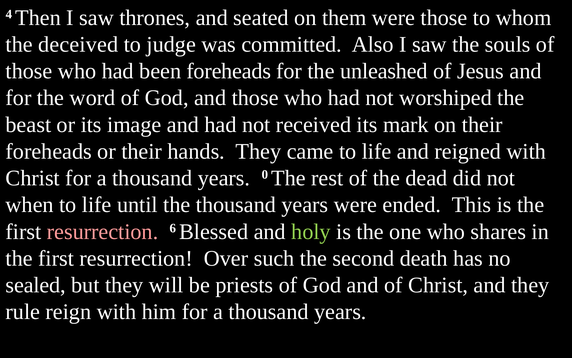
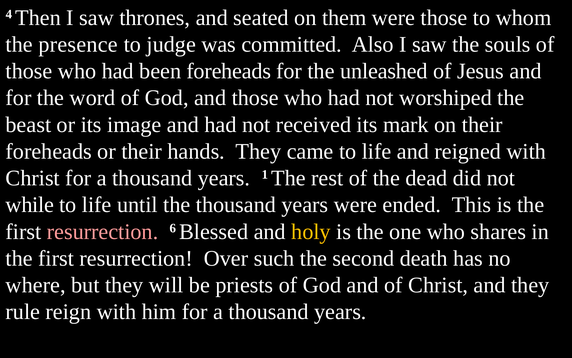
deceived: deceived -> presence
0: 0 -> 1
when: when -> while
holy colour: light green -> yellow
sealed: sealed -> where
